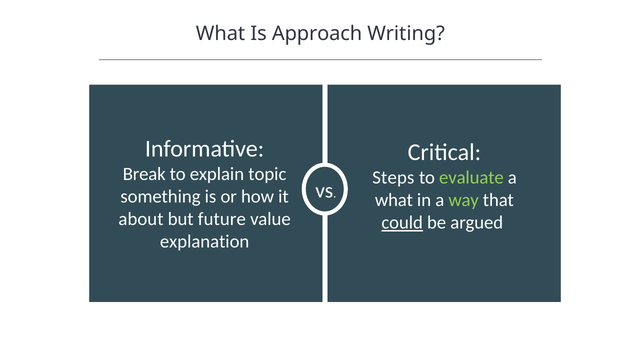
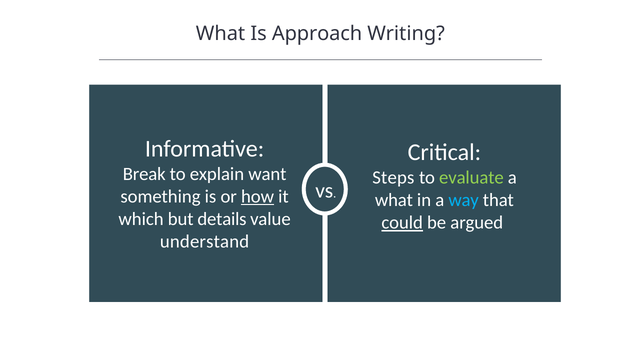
topic: topic -> want
how underline: none -> present
way colour: light green -> light blue
about: about -> which
future: future -> details
explanation: explanation -> understand
